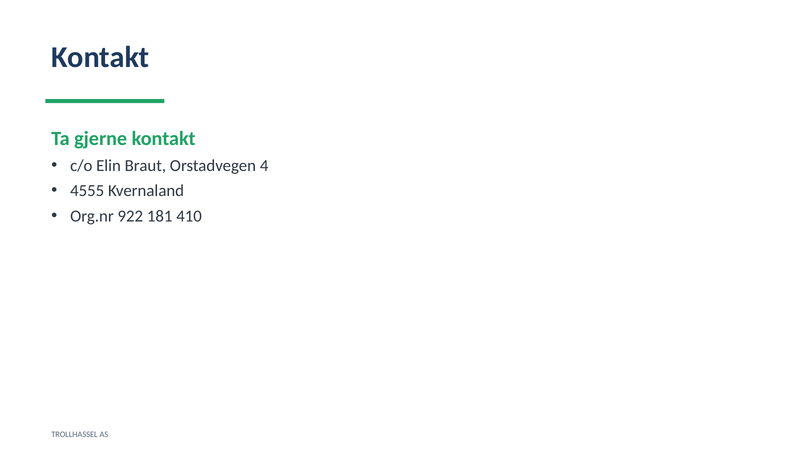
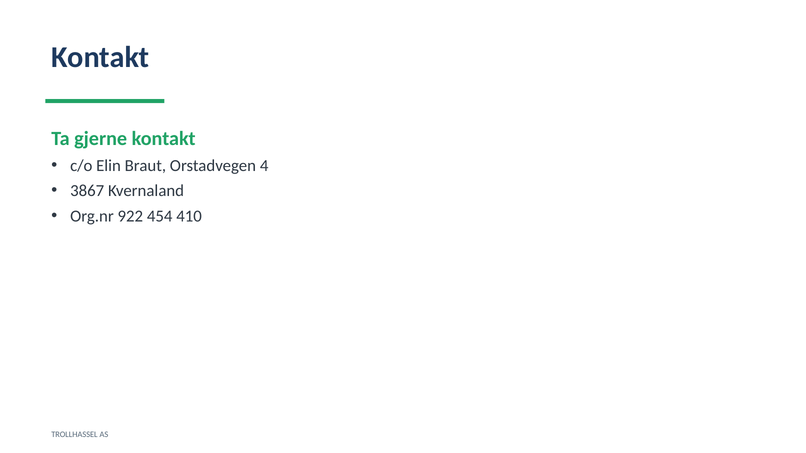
4555: 4555 -> 3867
181: 181 -> 454
